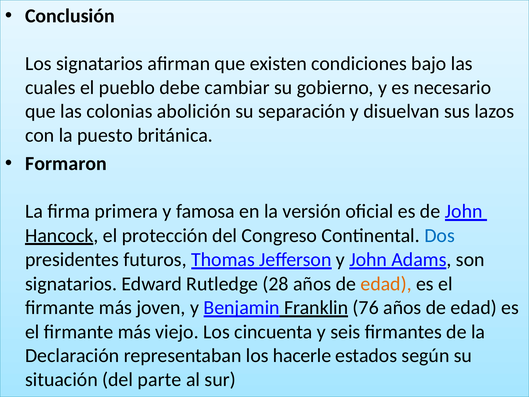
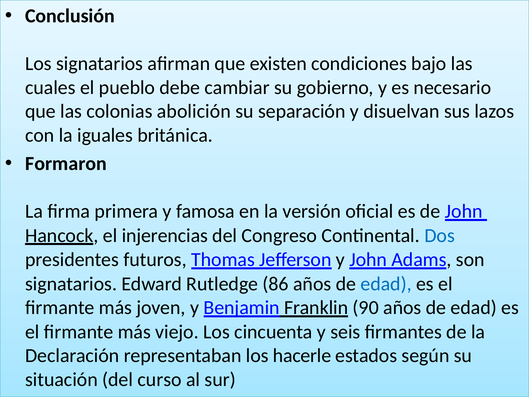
puesto: puesto -> iguales
protección: protección -> injerencias
28: 28 -> 86
edad at (386, 284) colour: orange -> blue
76: 76 -> 90
parte: parte -> curso
